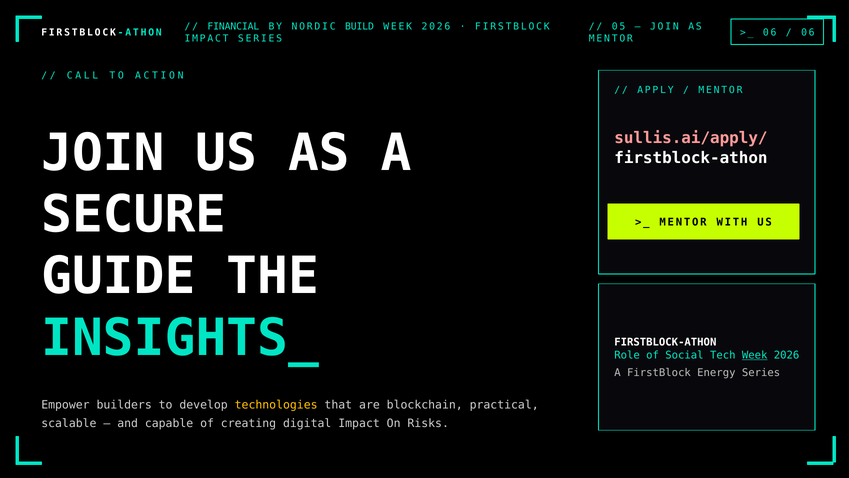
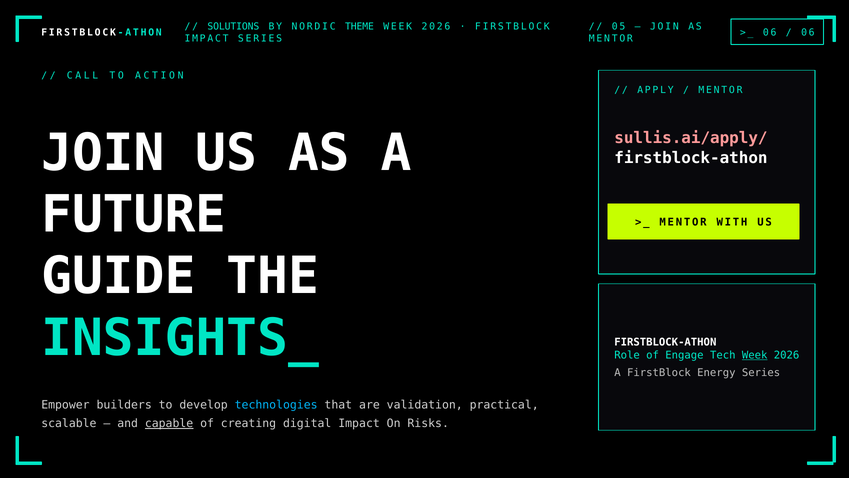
FINANCIAL: FINANCIAL -> SOLUTIONS
BUILD: BUILD -> THEME
SECURE: SECURE -> FUTURE
Social: Social -> Engage
technologies colour: yellow -> light blue
blockchain: blockchain -> validation
capable underline: none -> present
